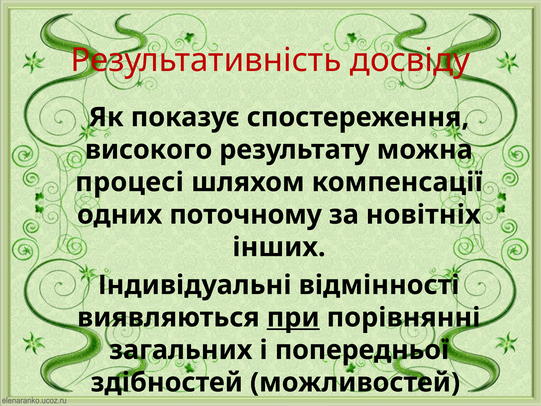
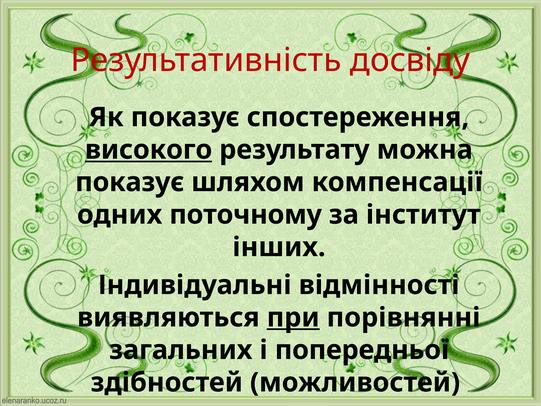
високого underline: none -> present
процесі at (130, 182): процесі -> показує
новітніх: новітніх -> інститут
